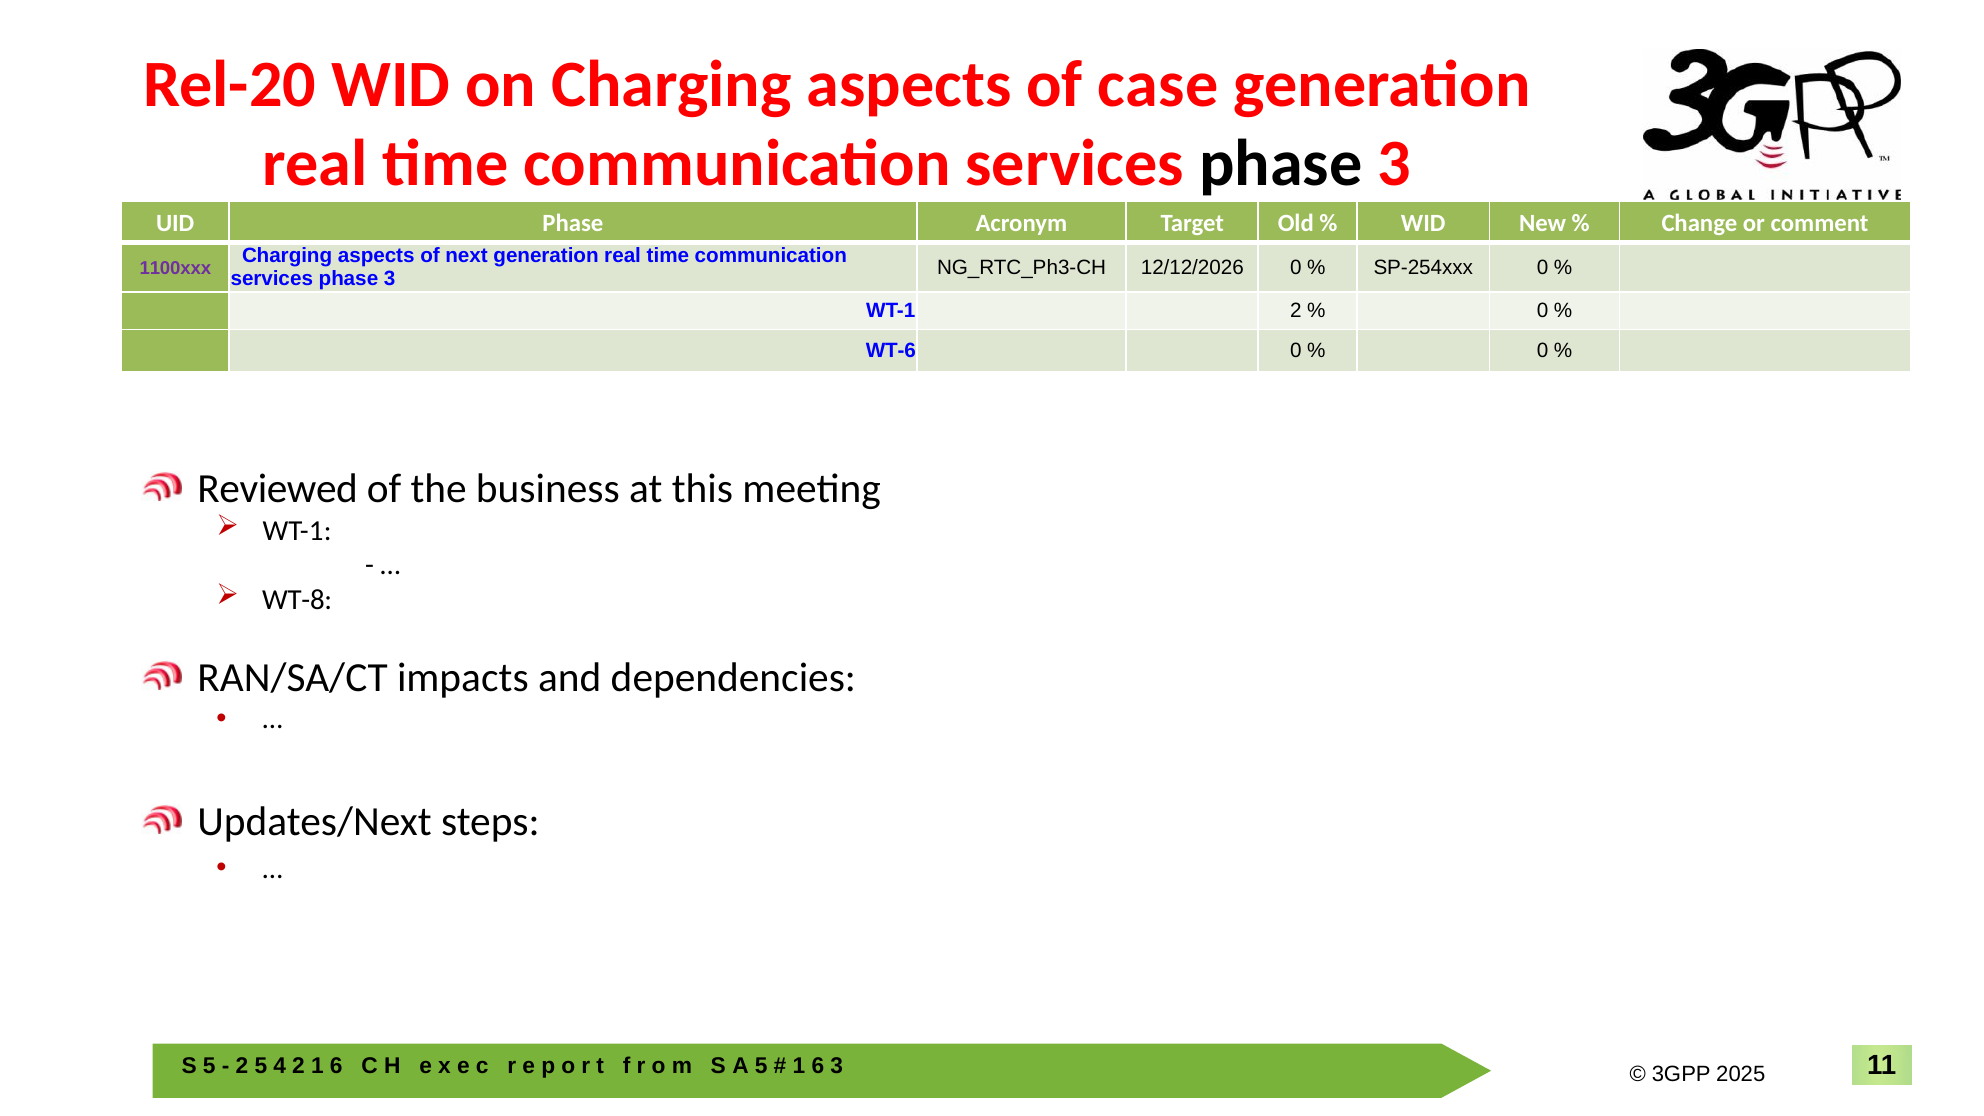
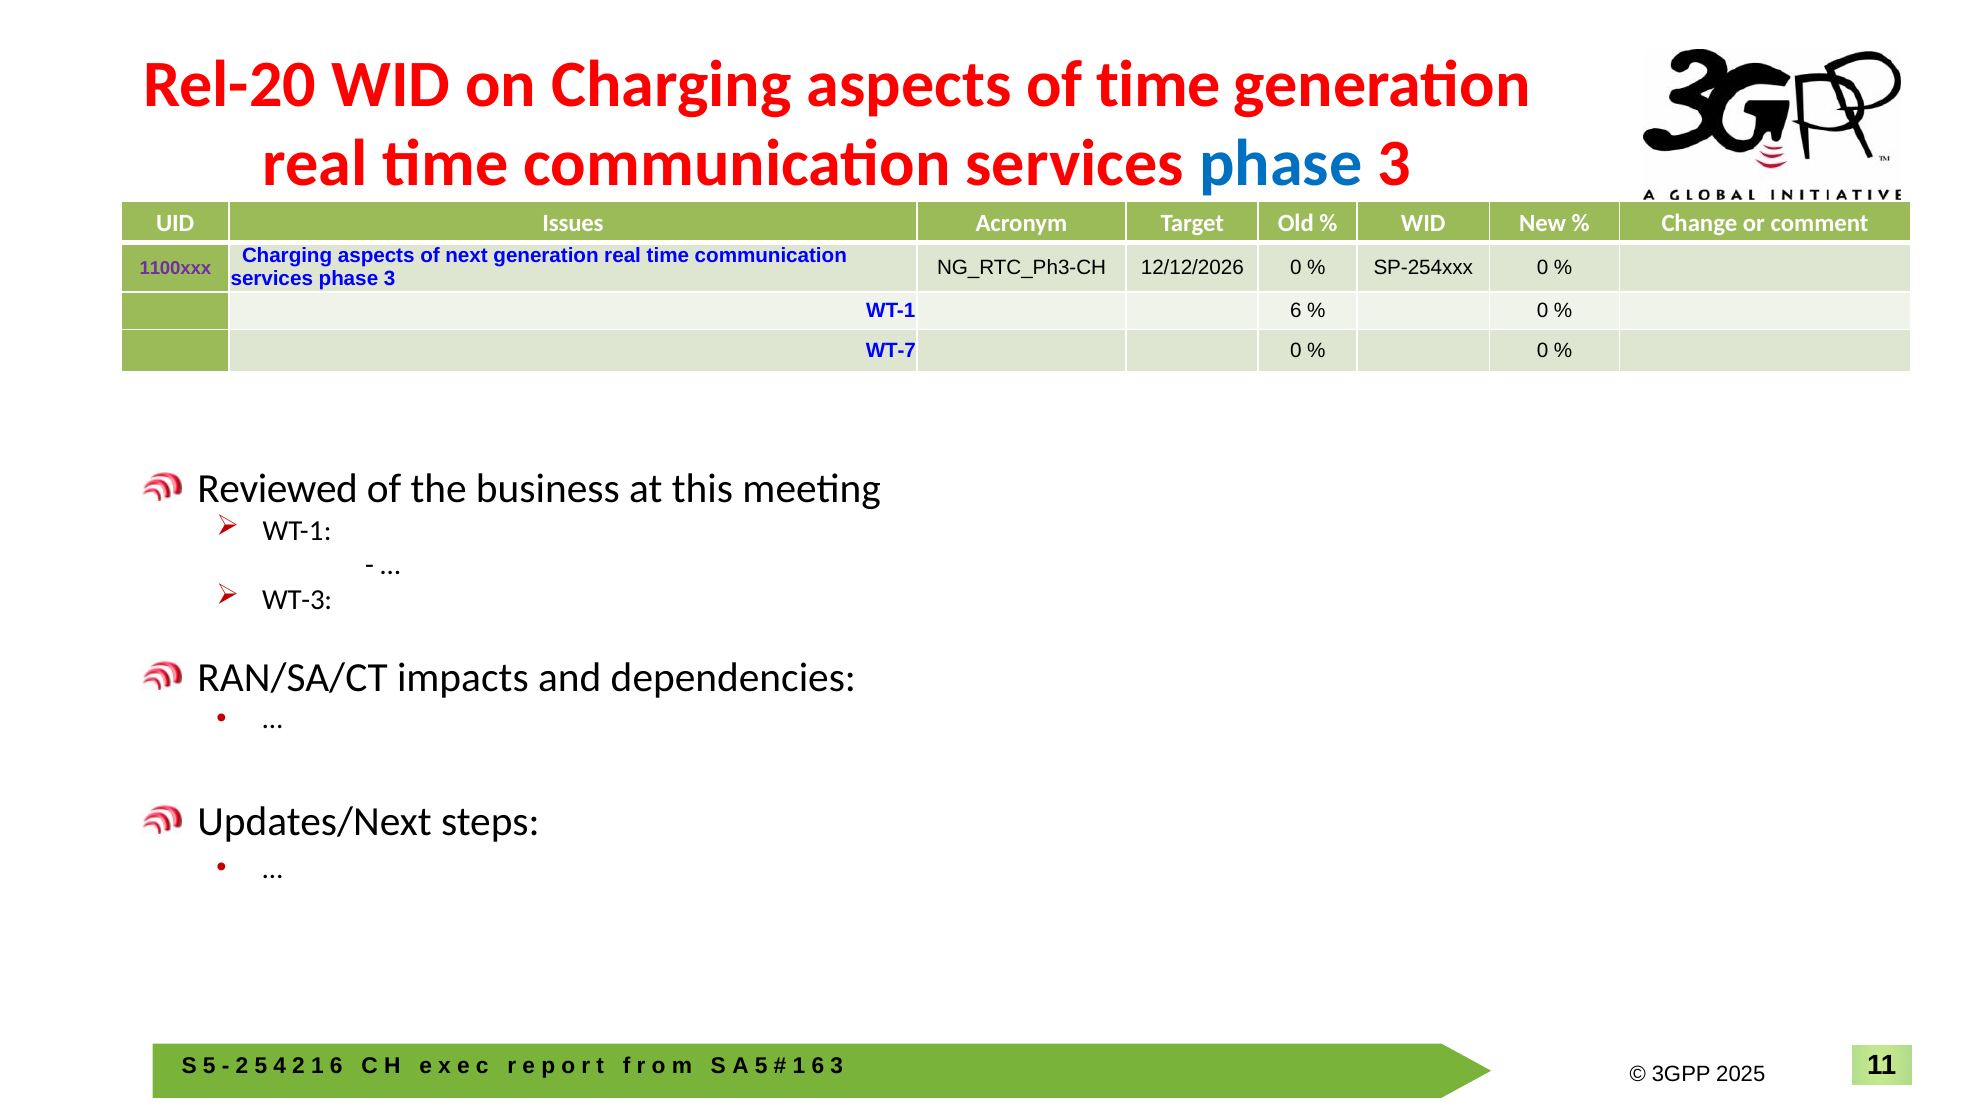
of case: case -> time
phase at (1281, 164) colour: black -> blue
UID Phase: Phase -> Issues
WT-1 2: 2 -> 6
WT-6: WT-6 -> WT-7
WT-8: WT-8 -> WT-3
